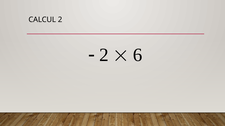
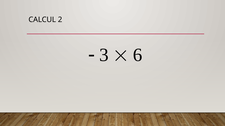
2 at (104, 55): 2 -> 3
